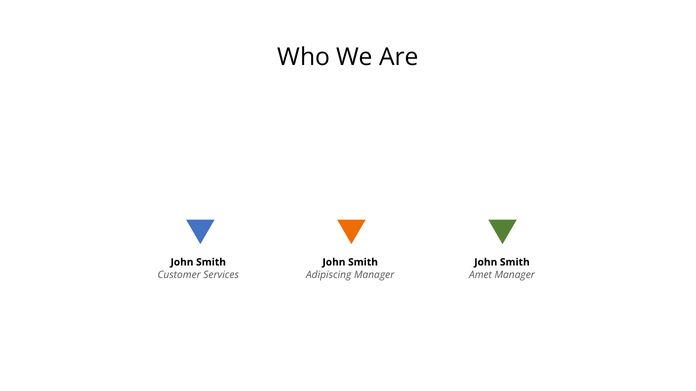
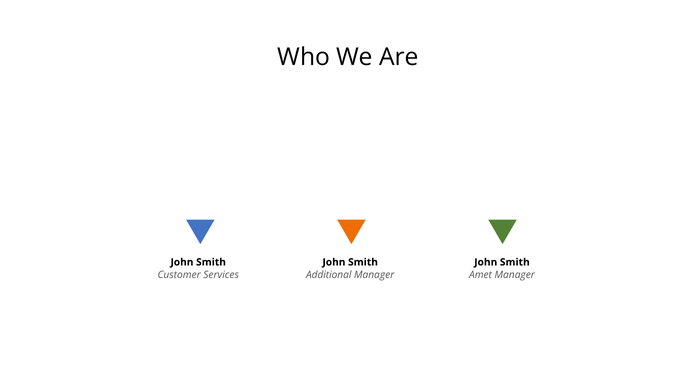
Adipiscing: Adipiscing -> Additional
